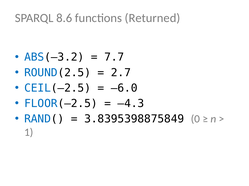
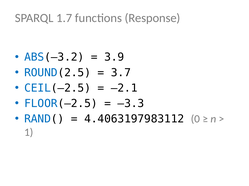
8.6: 8.6 -> 1.7
Returned: Returned -> Response
7.7: 7.7 -> 3.9
2.7: 2.7 -> 3.7
–6.0: –6.0 -> –2.1
–4.3: –4.3 -> –3.3
3.8395398875849: 3.8395398875849 -> 4.4063197983112
